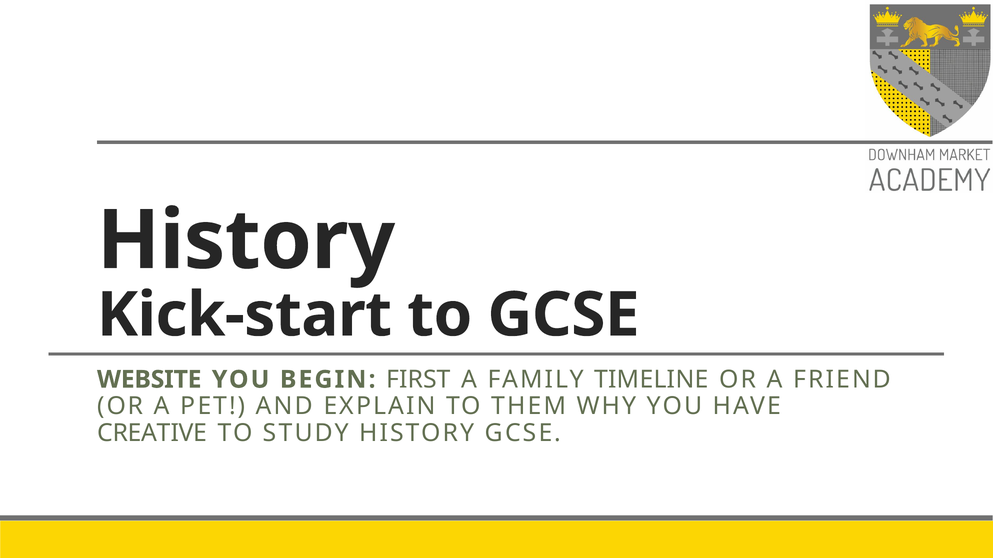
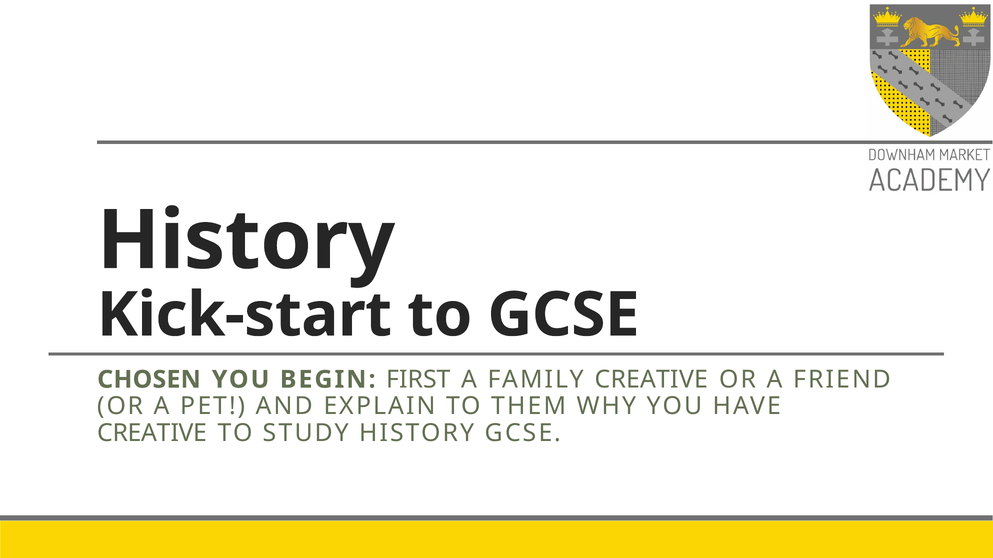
WEBSITE: WEBSITE -> CHOSEN
FAMILY TIMELINE: TIMELINE -> CREATIVE
